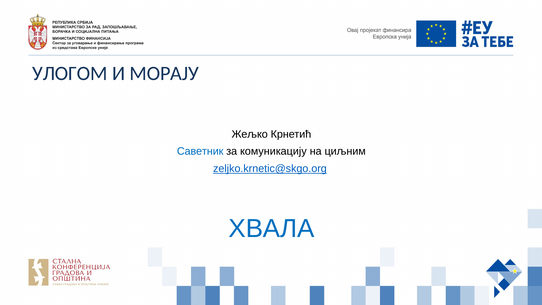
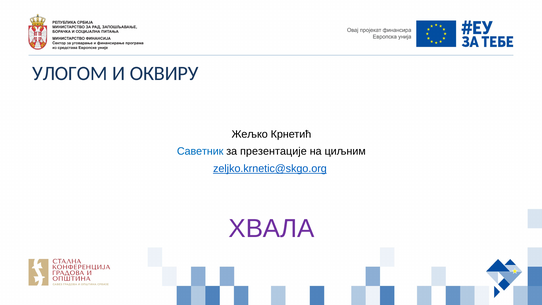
МОРАЈУ: МОРАЈУ -> ОКВИРУ
комуникацију: комуникацију -> презентације
ХВАЛА colour: blue -> purple
